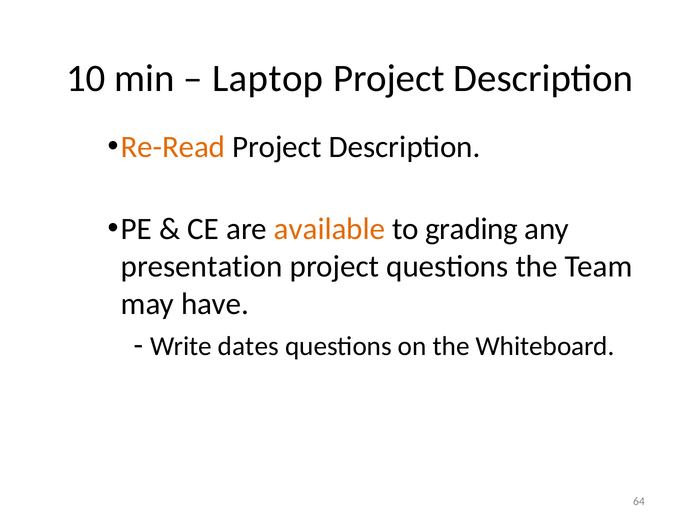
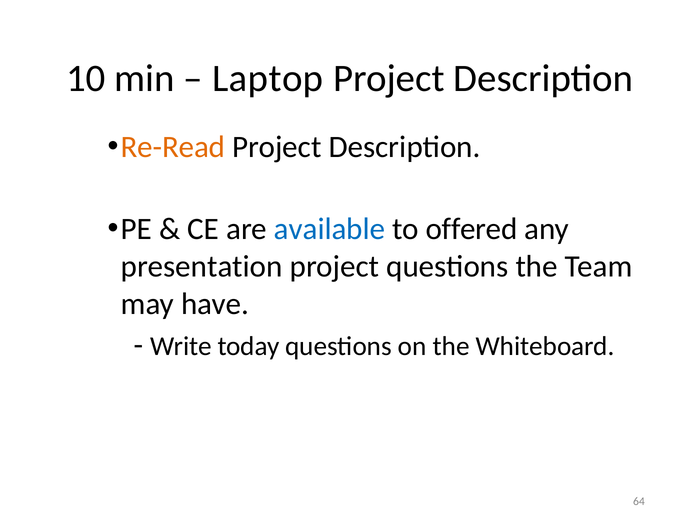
available colour: orange -> blue
grading: grading -> offered
dates: dates -> today
